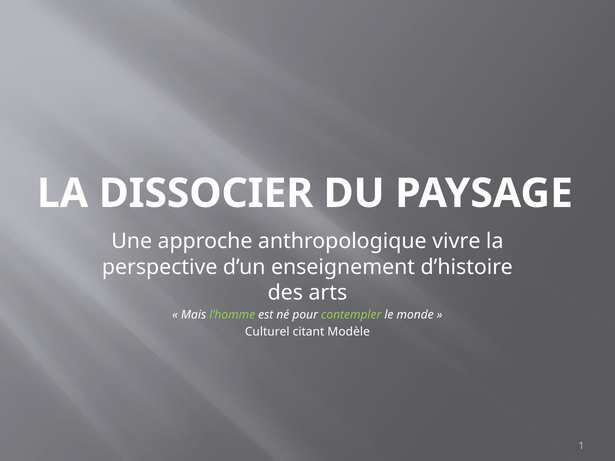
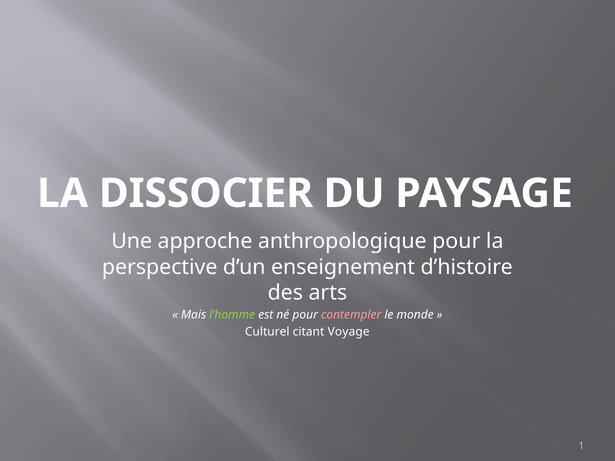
anthropologique vivre: vivre -> pour
contempler colour: light green -> pink
Modèle: Modèle -> Voyage
